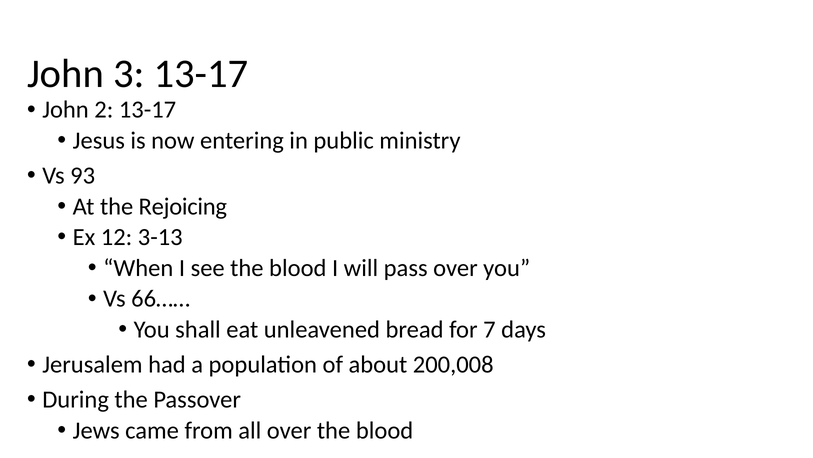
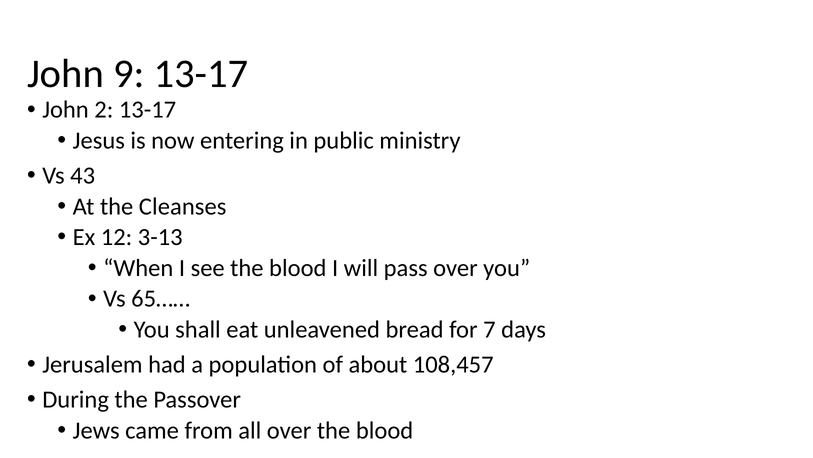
3: 3 -> 9
93: 93 -> 43
Rejoicing: Rejoicing -> Cleanses
66……: 66…… -> 65……
200,008: 200,008 -> 108,457
